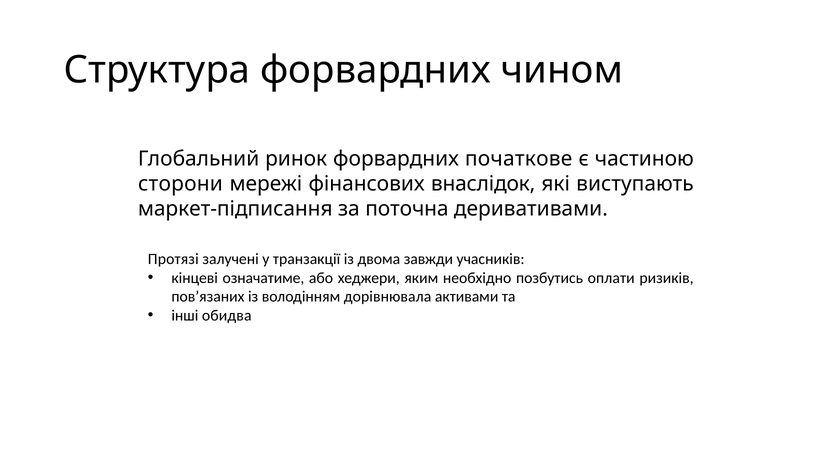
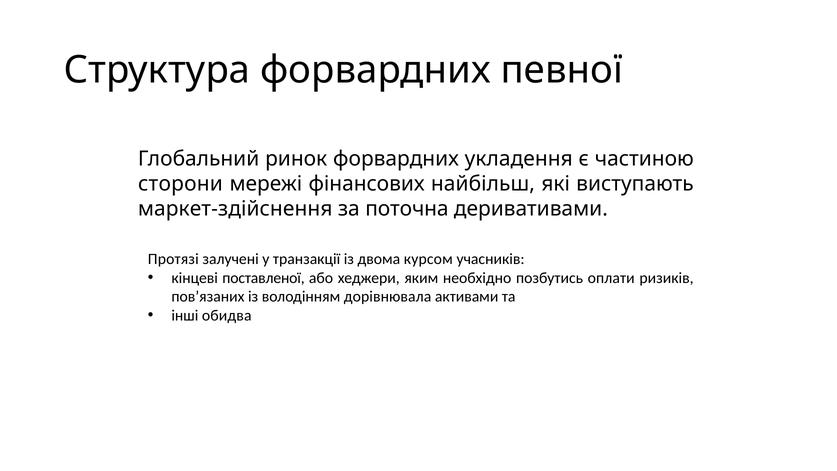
чином: чином -> певної
початкове: початкове -> укладення
внаслідок: внаслідок -> найбільш
маркет-підписання: маркет-підписання -> маркет-здійснення
завжди: завжди -> курсом
означатиме: означатиме -> поставленої
